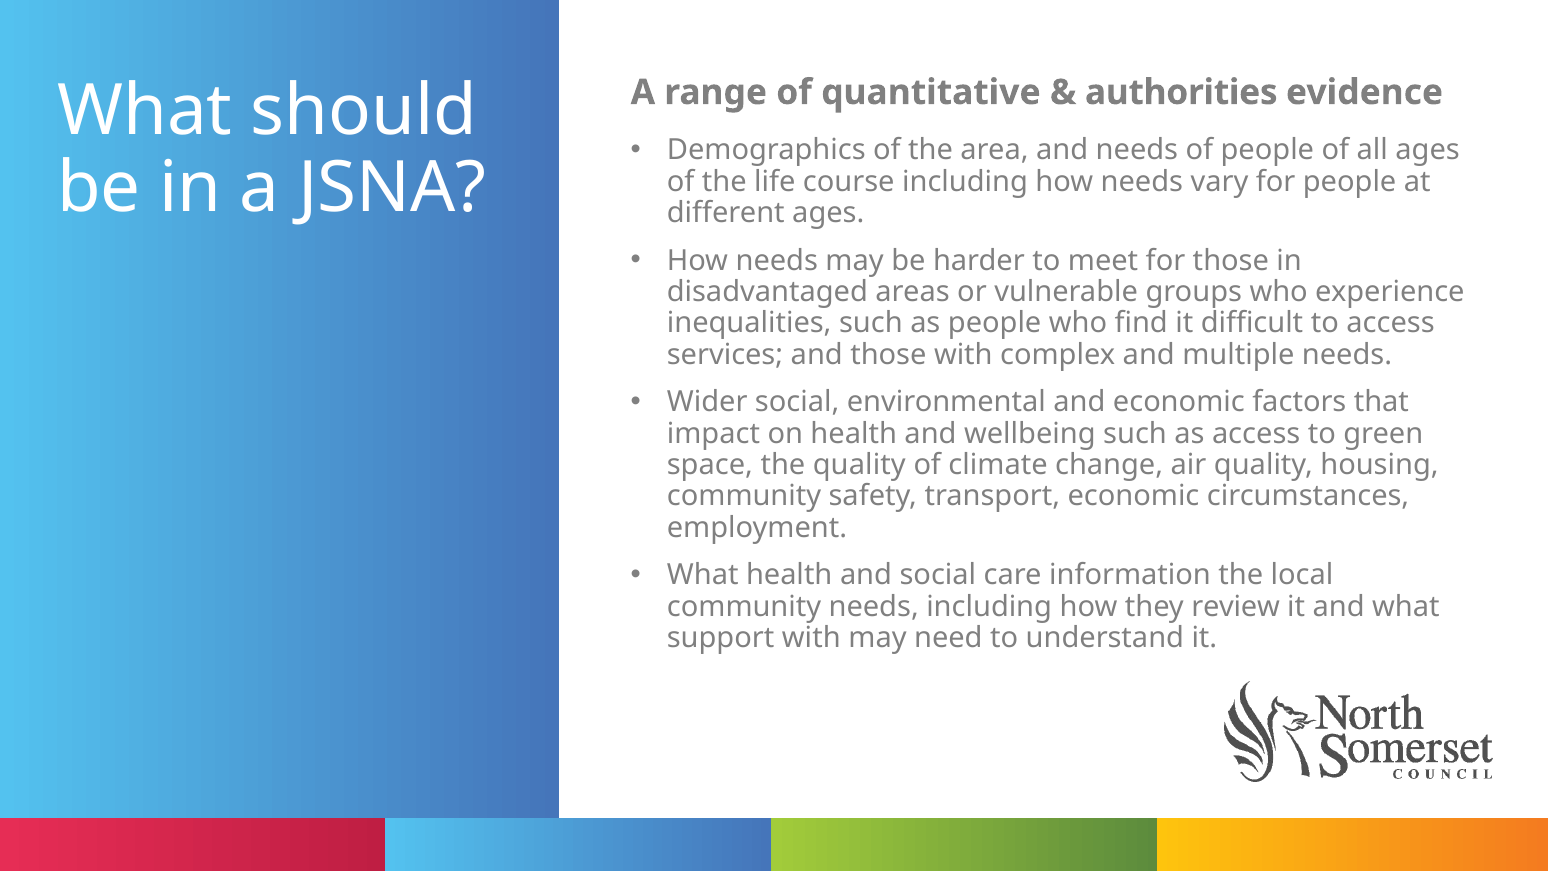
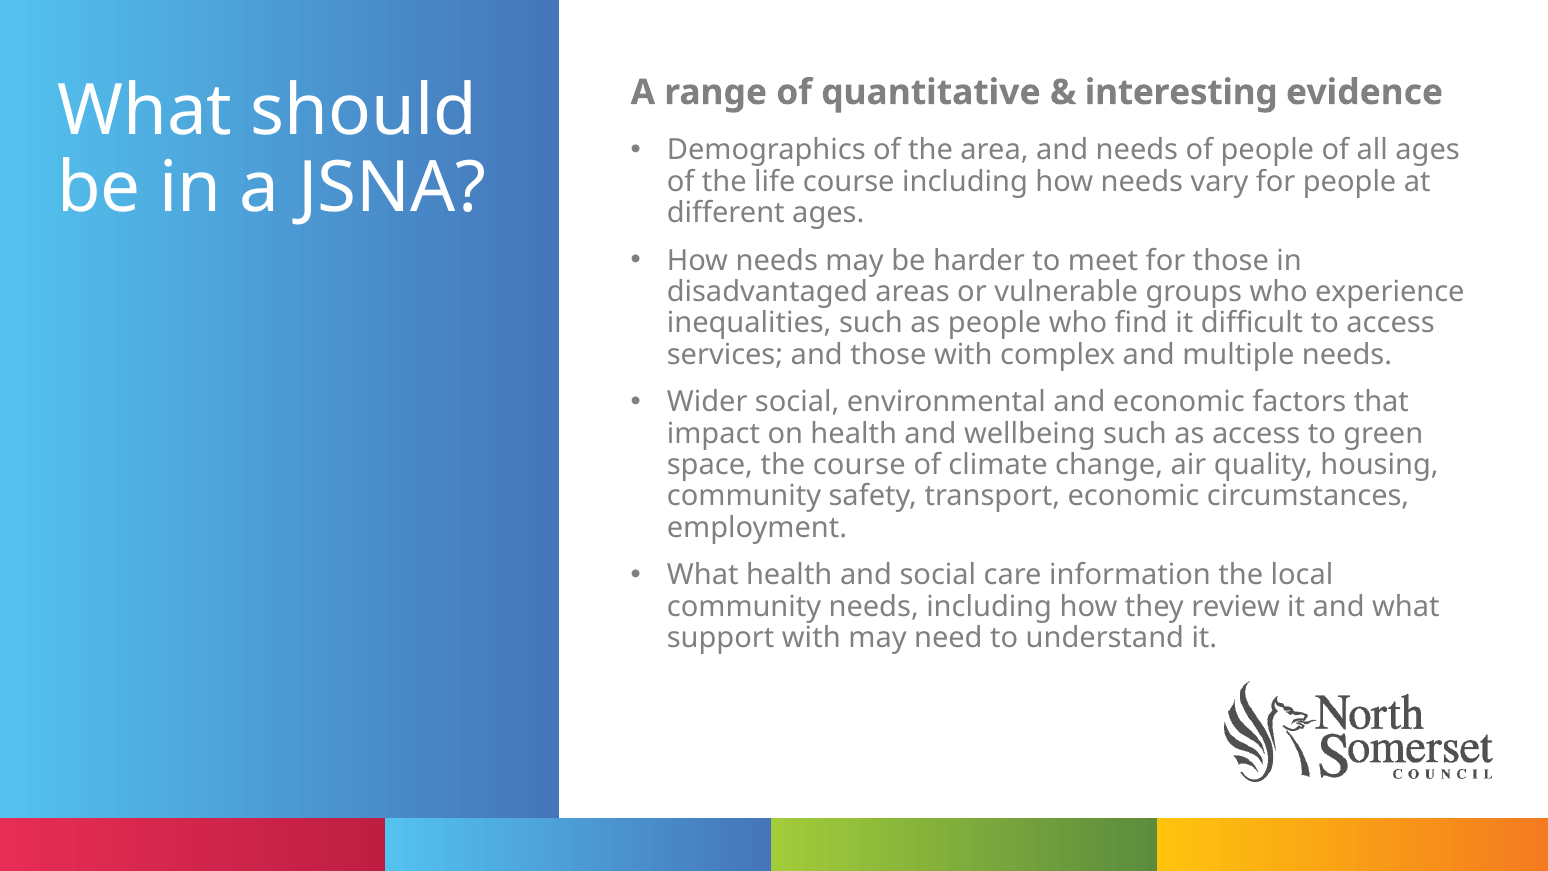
authorities: authorities -> interesting
the quality: quality -> course
